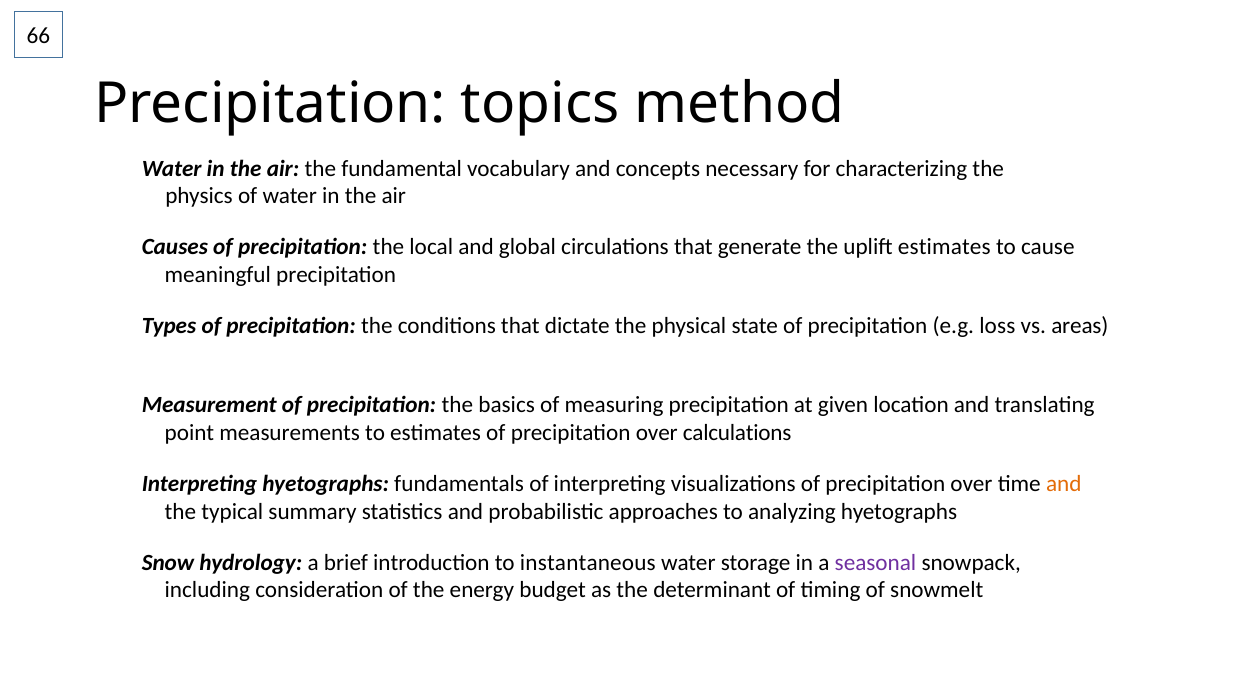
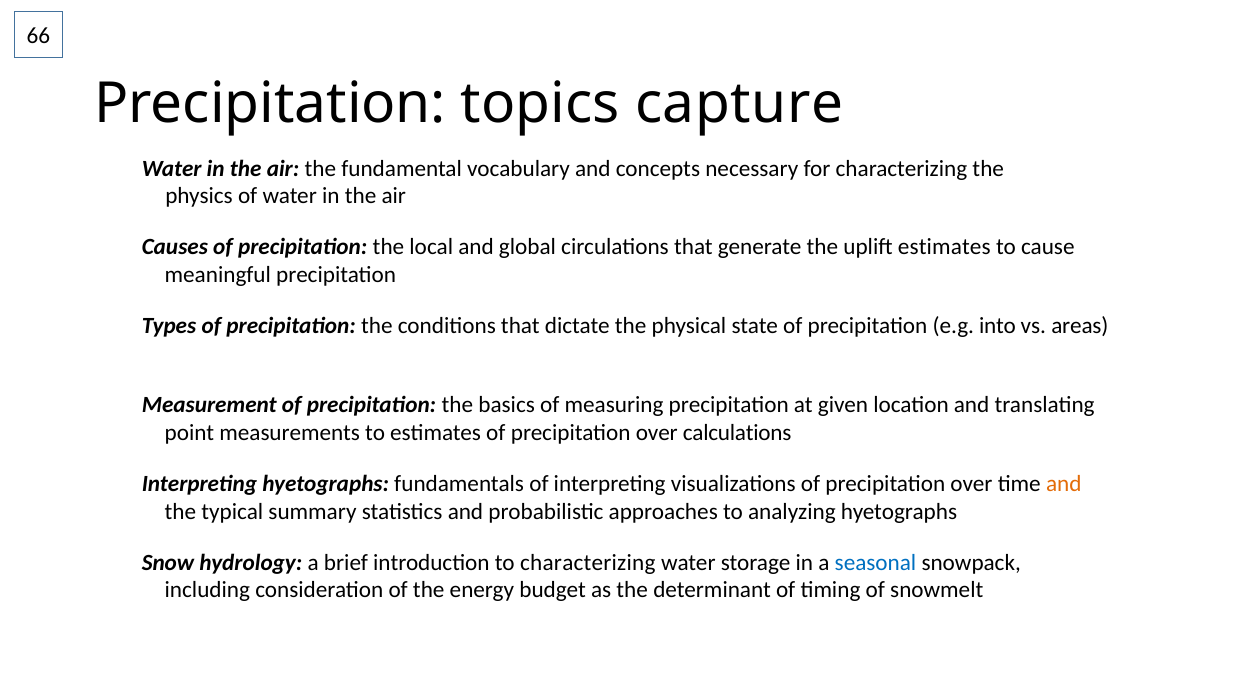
method: method -> capture
loss: loss -> into
to instantaneous: instantaneous -> characterizing
seasonal colour: purple -> blue
